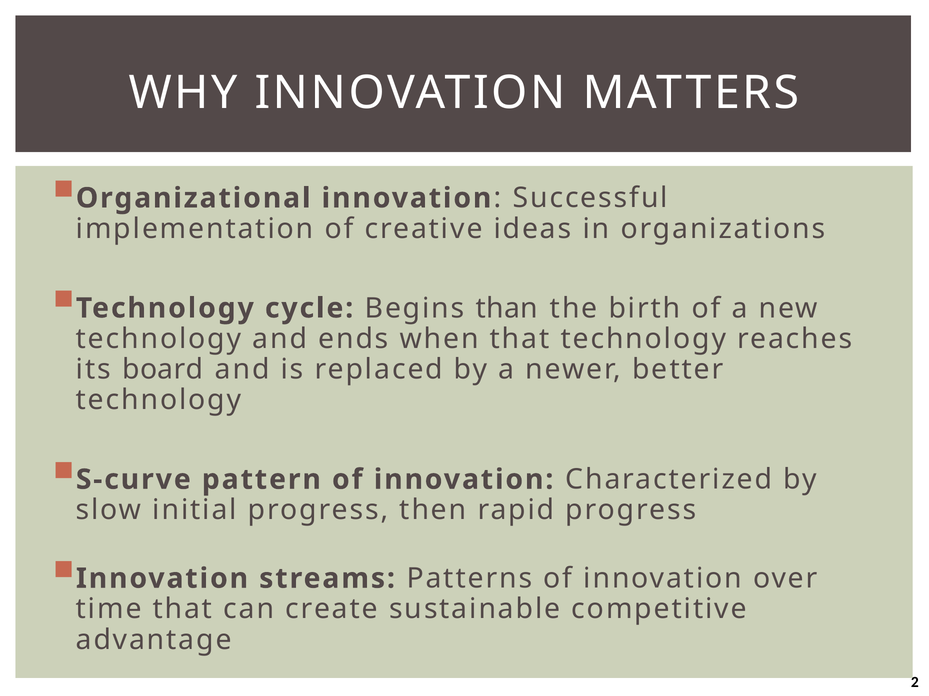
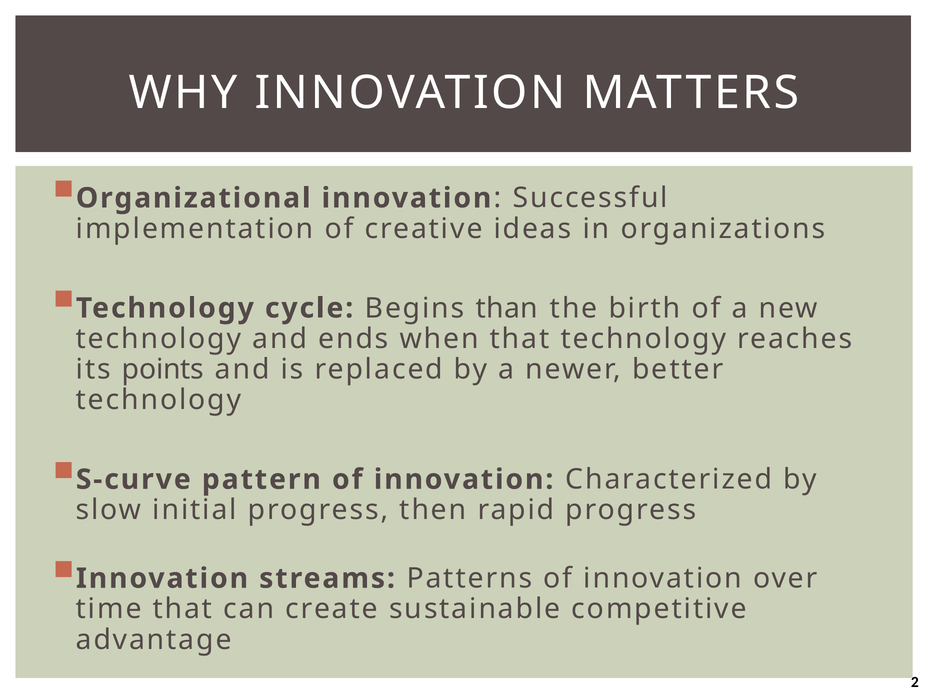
board: board -> points
